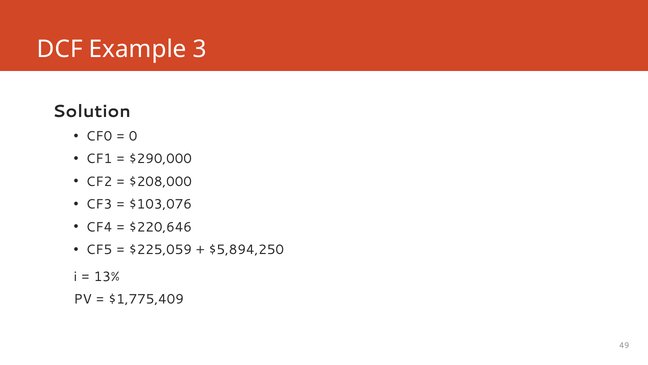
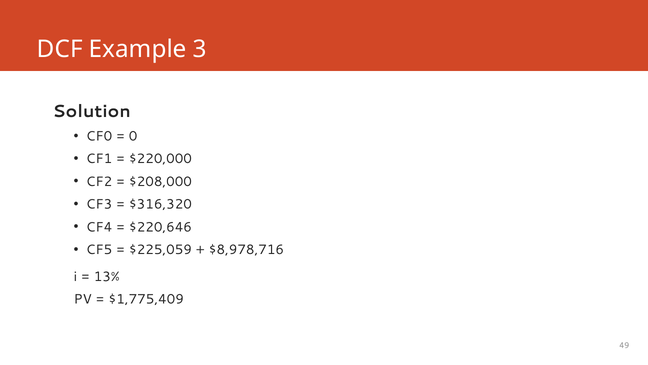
$290,000: $290,000 -> $220,000
$103,076: $103,076 -> $316,320
$5,894,250: $5,894,250 -> $8,978,716
